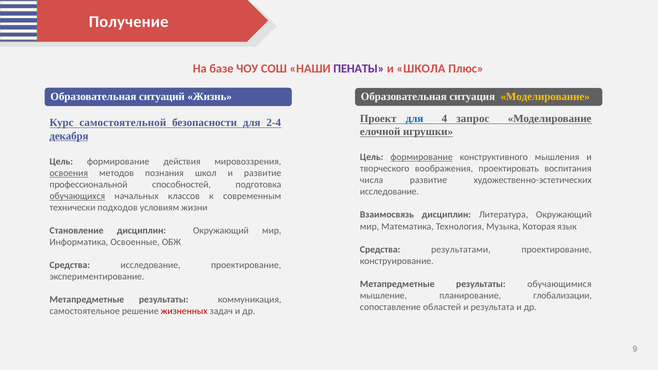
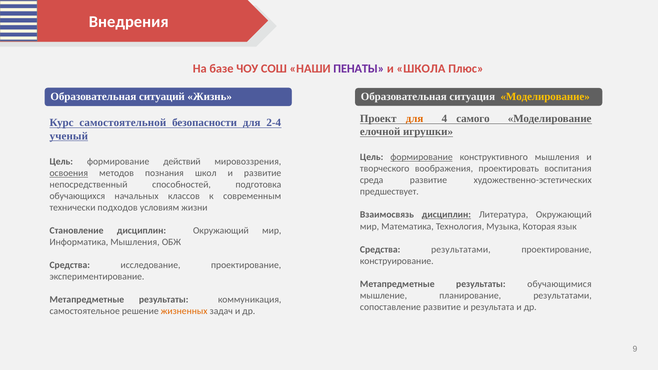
Получение: Получение -> Внедрения
для at (415, 119) colour: blue -> orange
запрос: запрос -> самого
декабря: декабря -> ученый
действия: действия -> действий
числа: числа -> среда
профессиональной: профессиональной -> непосредственный
исследование at (389, 192): исследование -> предшествует
обучающихся underline: present -> none
дисциплин at (446, 215) underline: none -> present
Информатика Освоенные: Освоенные -> Мышления
планирование глобализации: глобализации -> результатами
сопоставление областей: областей -> развитие
жизненных colour: red -> orange
